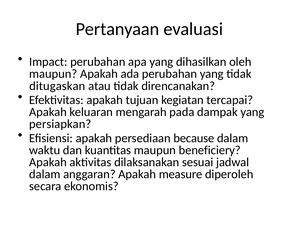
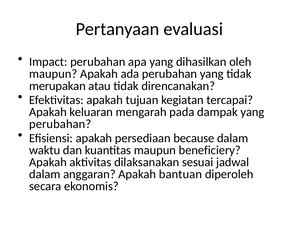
ditugaskan: ditugaskan -> merupakan
persiapkan at (60, 124): persiapkan -> perubahan
measure: measure -> bantuan
